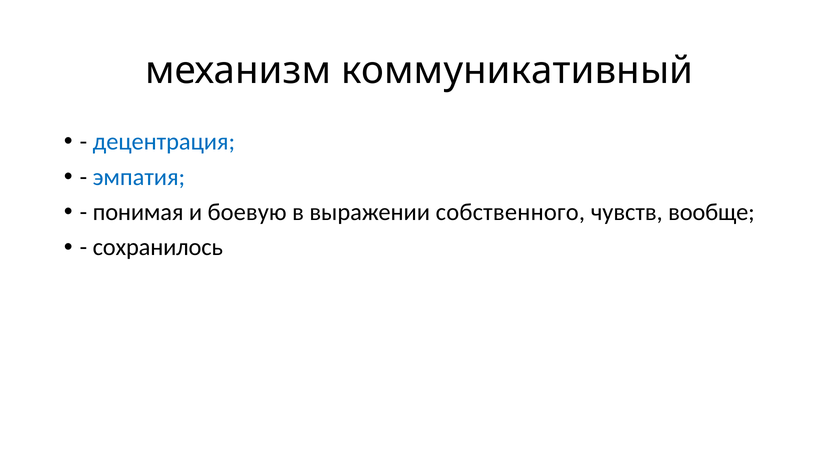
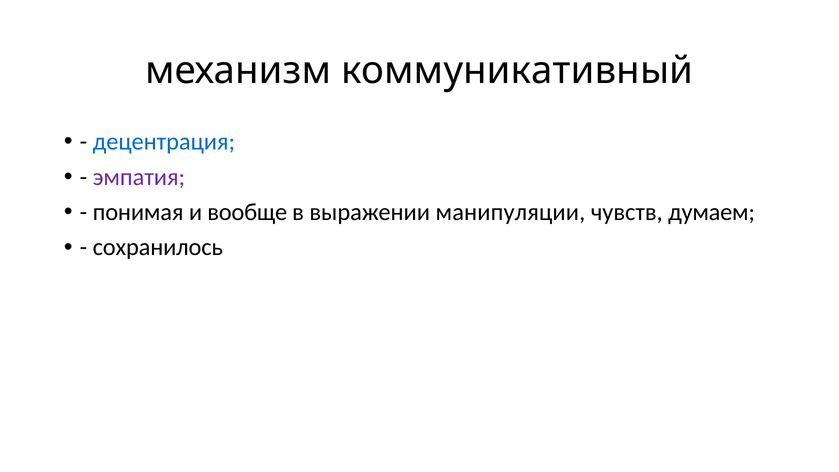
эмпатия colour: blue -> purple
боевую: боевую -> вообще
собственного: собственного -> манипуляции
вообще: вообще -> думаем
